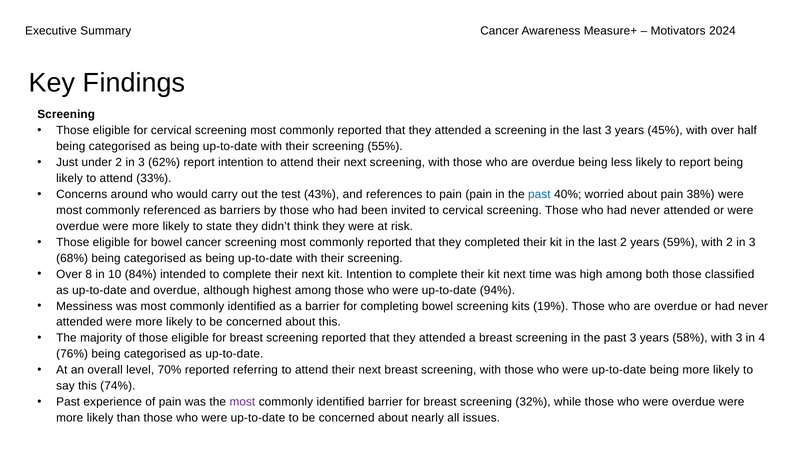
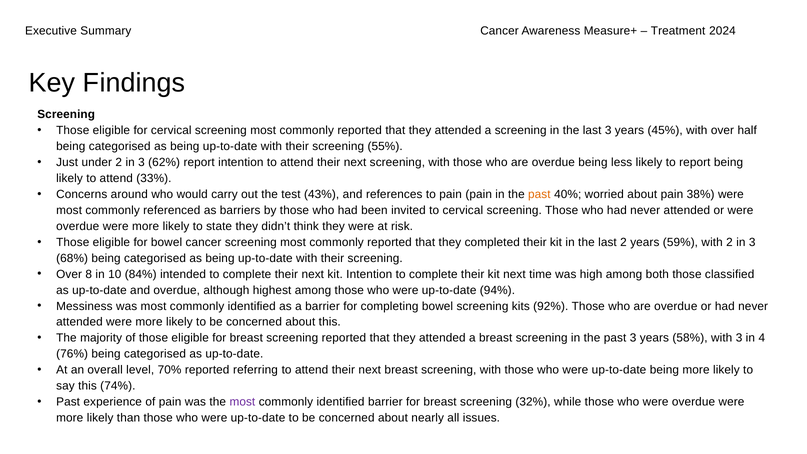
Motivators: Motivators -> Treatment
past at (539, 194) colour: blue -> orange
19%: 19% -> 92%
